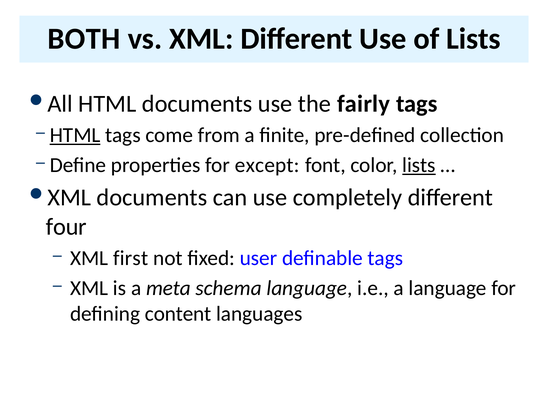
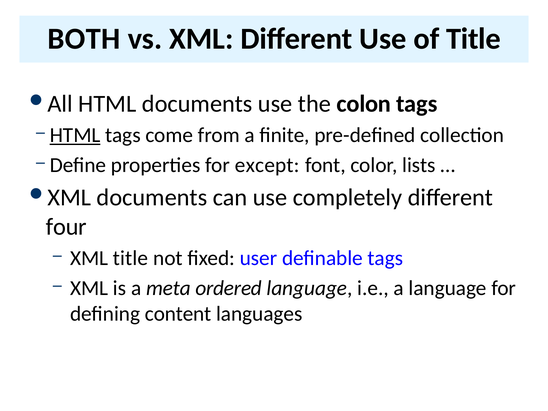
of Lists: Lists -> Title
fairly: fairly -> colon
lists at (419, 165) underline: present -> none
XML first: first -> title
schema: schema -> ordered
